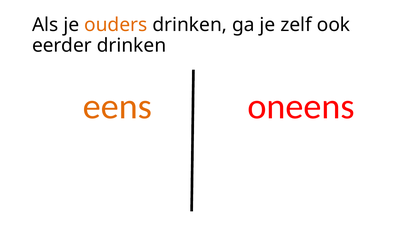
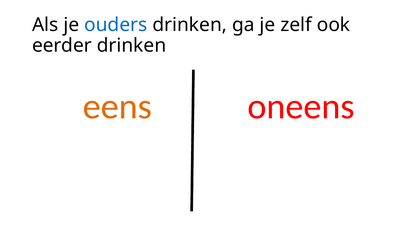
ouders colour: orange -> blue
